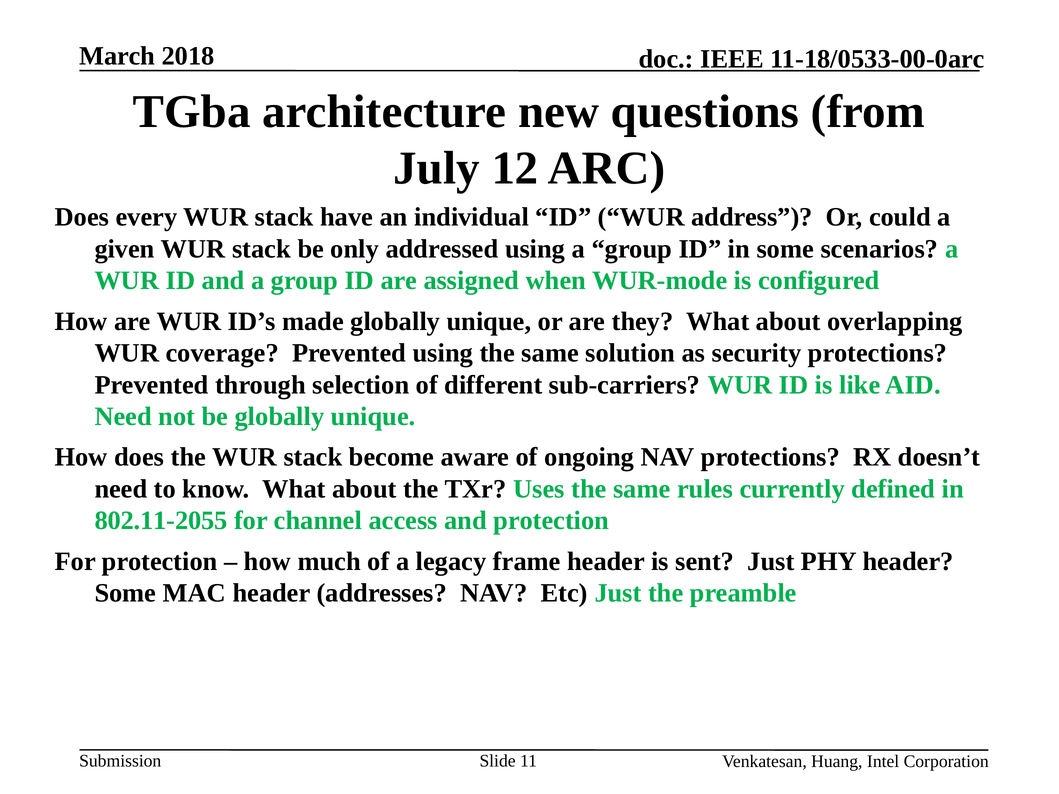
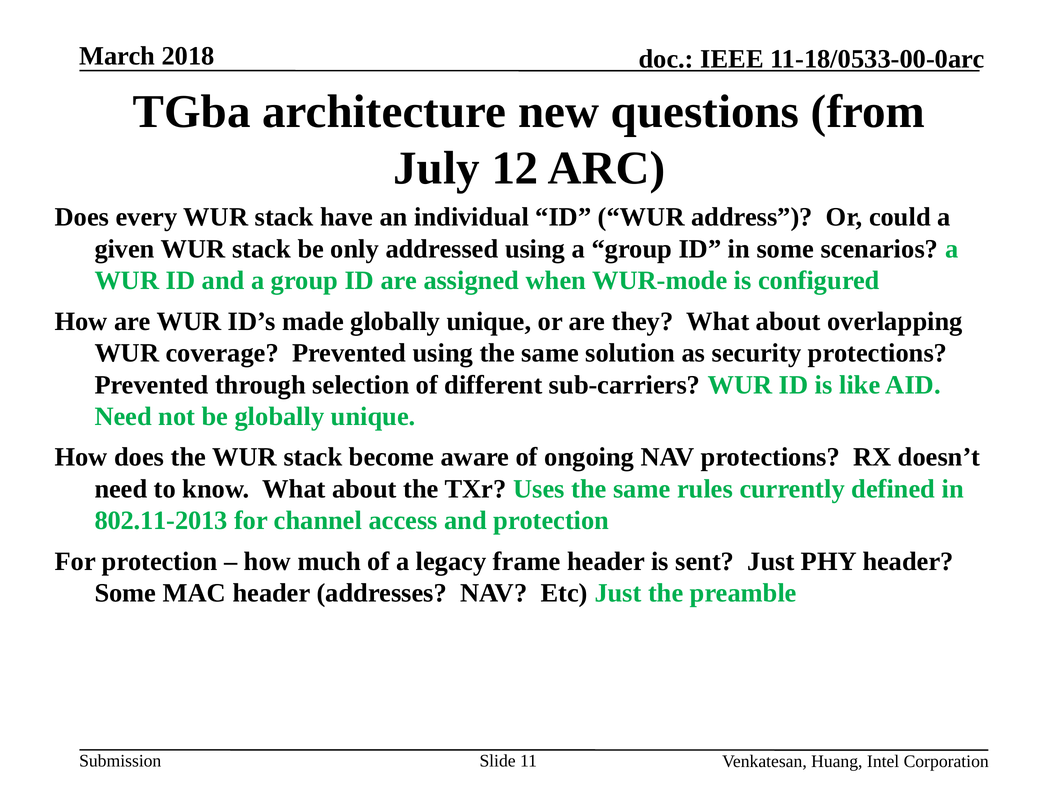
802.11-2055: 802.11-2055 -> 802.11-2013
